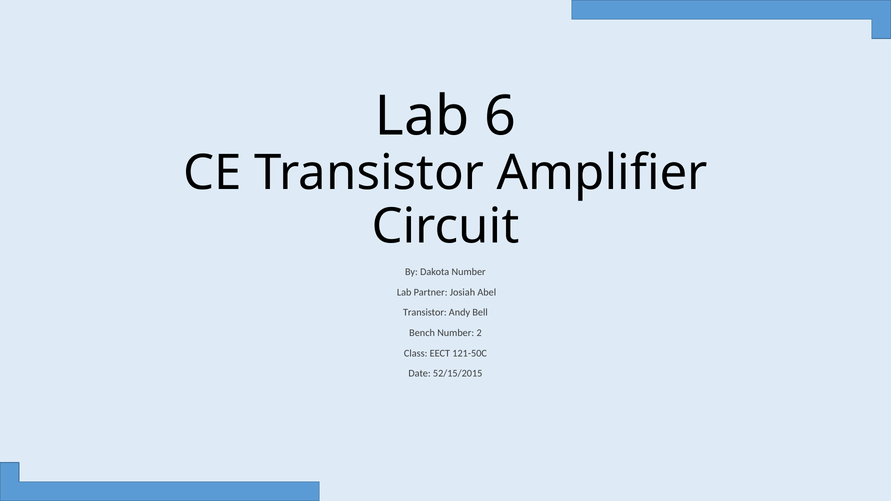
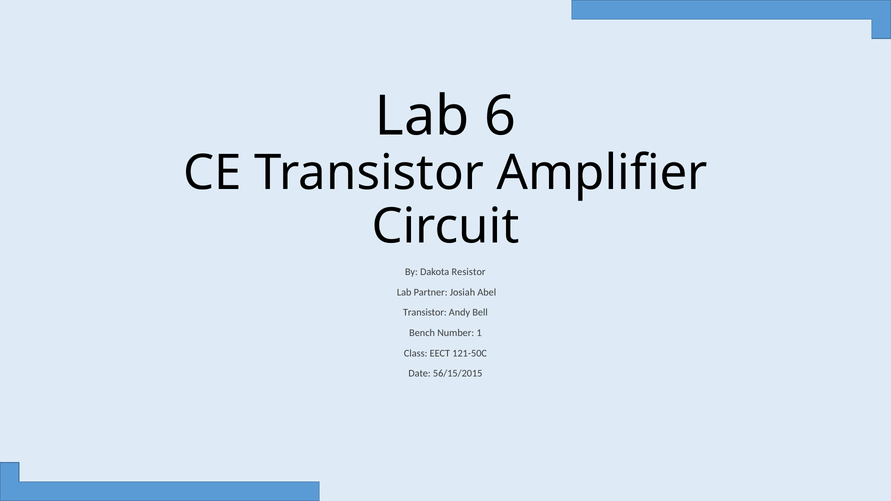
Dakota Number: Number -> Resistor
2: 2 -> 1
52/15/2015: 52/15/2015 -> 56/15/2015
